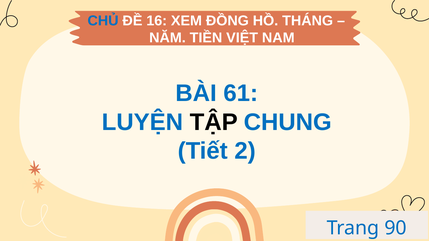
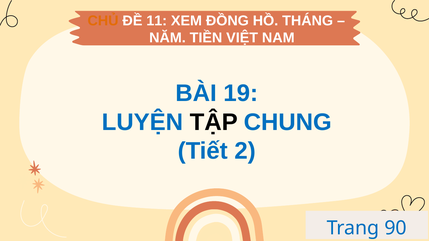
CHỦ colour: blue -> orange
16: 16 -> 11
61: 61 -> 19
